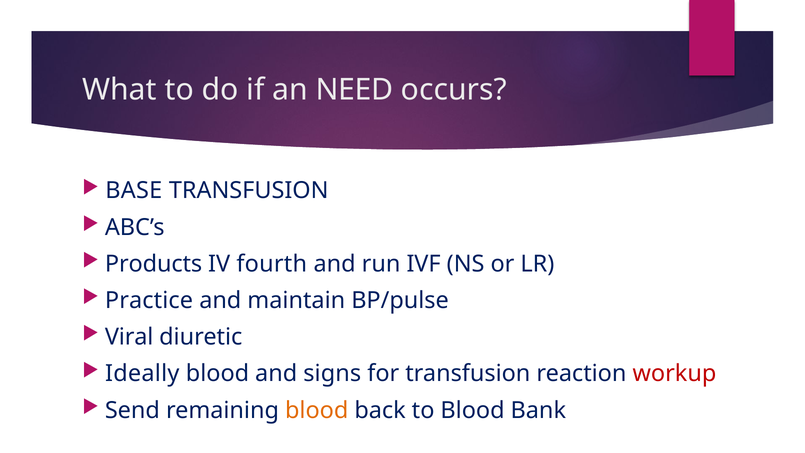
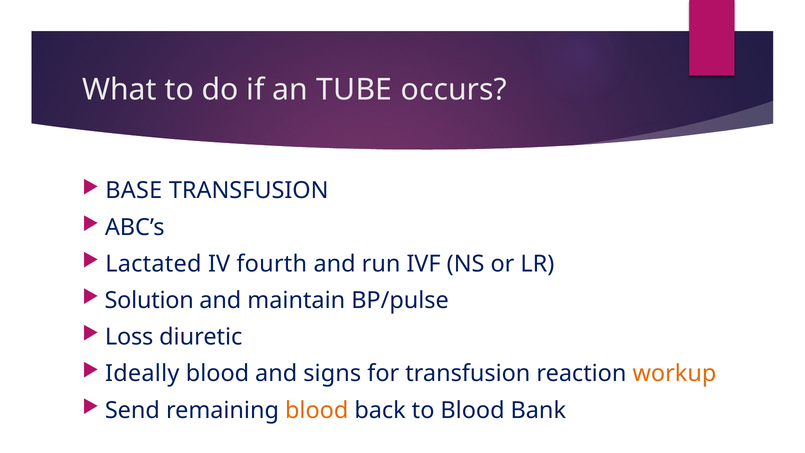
NEED: NEED -> TUBE
Products: Products -> Lactated
Practice: Practice -> Solution
Viral: Viral -> Loss
workup colour: red -> orange
